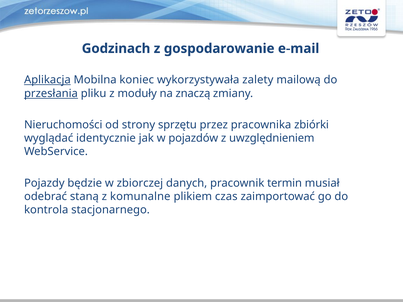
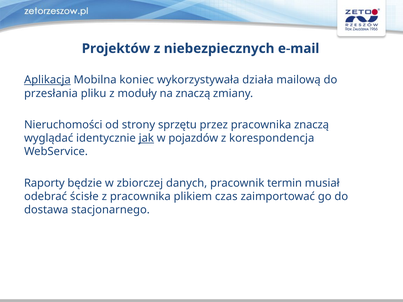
Godzinach: Godzinach -> Projektów
gospodarowanie: gospodarowanie -> niebezpiecznych
zalety: zalety -> działa
przesłania underline: present -> none
pracownika zbiórki: zbiórki -> znaczą
jak underline: none -> present
uwzględnieniem: uwzględnieniem -> korespondencja
Pojazdy: Pojazdy -> Raporty
staną: staną -> ścisłe
z komunalne: komunalne -> pracownika
kontrola: kontrola -> dostawa
